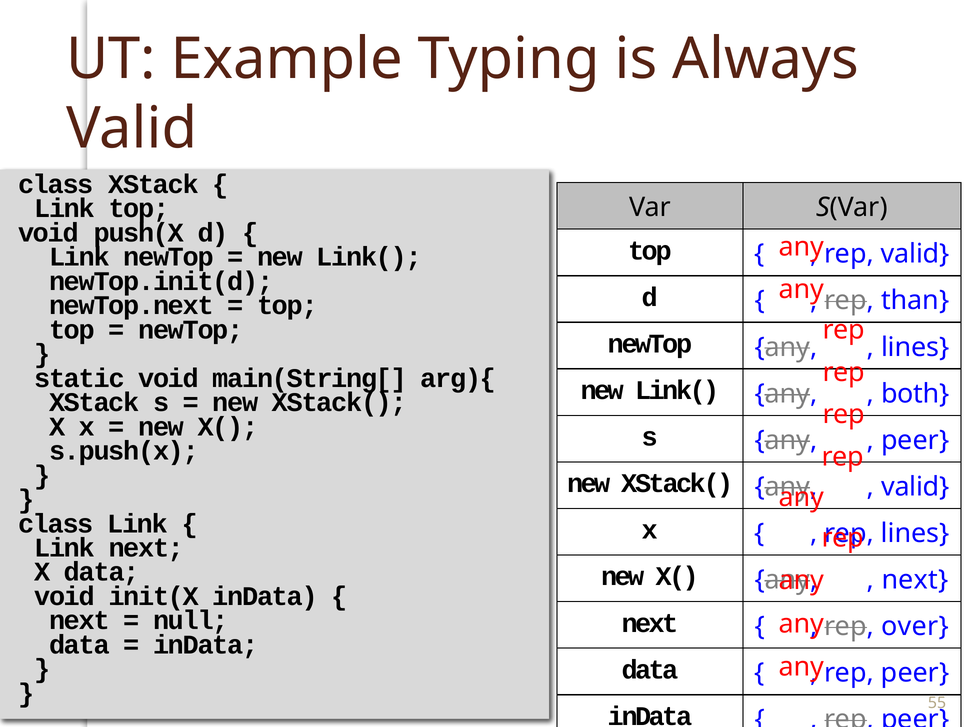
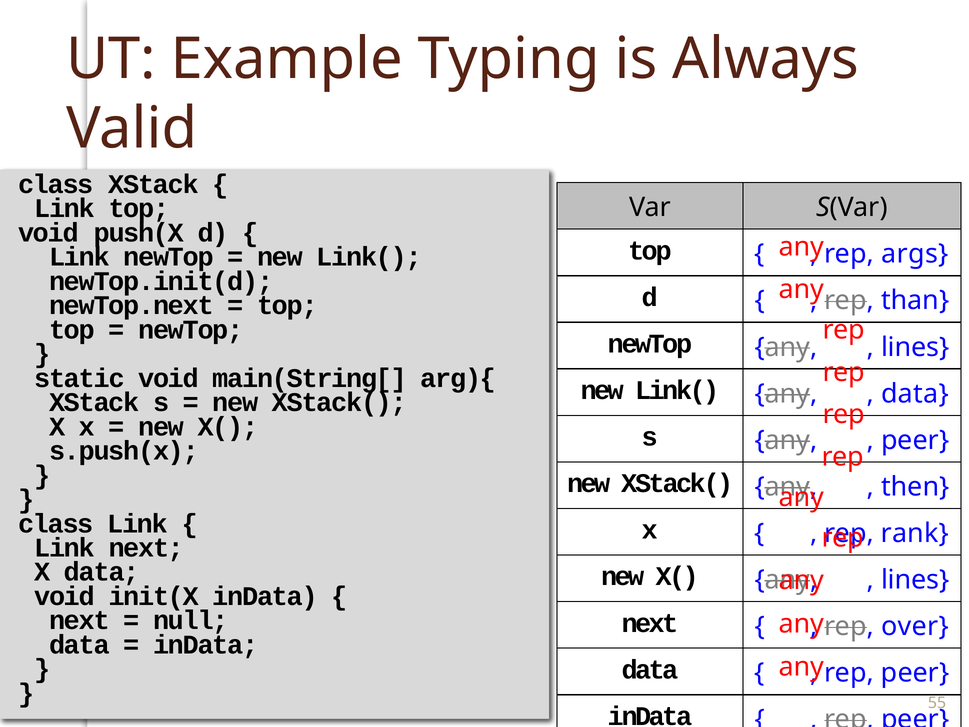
valid at (915, 254): valid -> args
rep both: both -> data
valid at (915, 487): valid -> then
lines at (915, 533): lines -> rank
next at (915, 580): next -> lines
